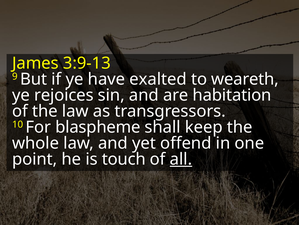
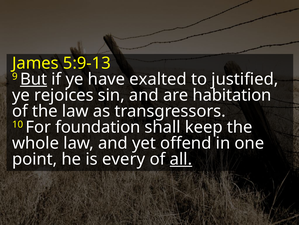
3:9-13: 3:9-13 -> 5:9-13
But underline: none -> present
weareth: weareth -> justified
blaspheme: blaspheme -> foundation
touch: touch -> every
